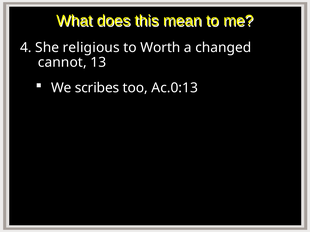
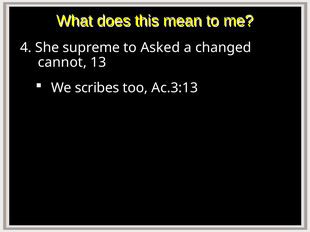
religious: religious -> supreme
Worth: Worth -> Asked
Ac.0:13: Ac.0:13 -> Ac.3:13
